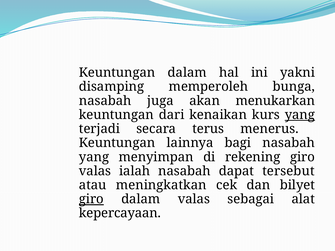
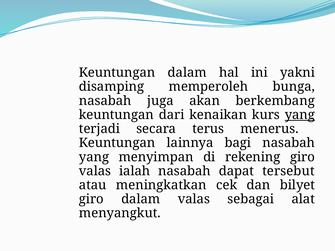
menukarkan: menukarkan -> berkembang
giro at (91, 199) underline: present -> none
kepercayaan: kepercayaan -> menyangkut
